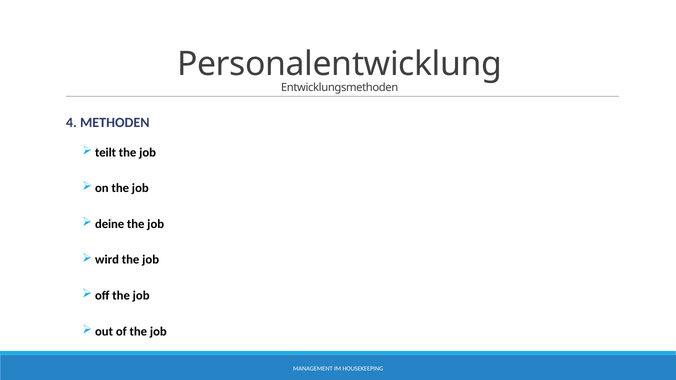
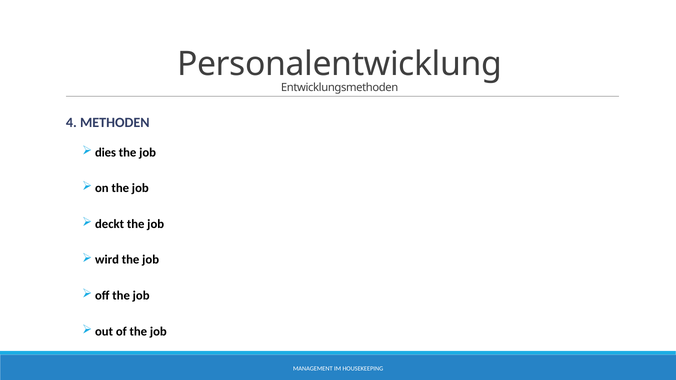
teilt: teilt -> dies
deine: deine -> deckt
